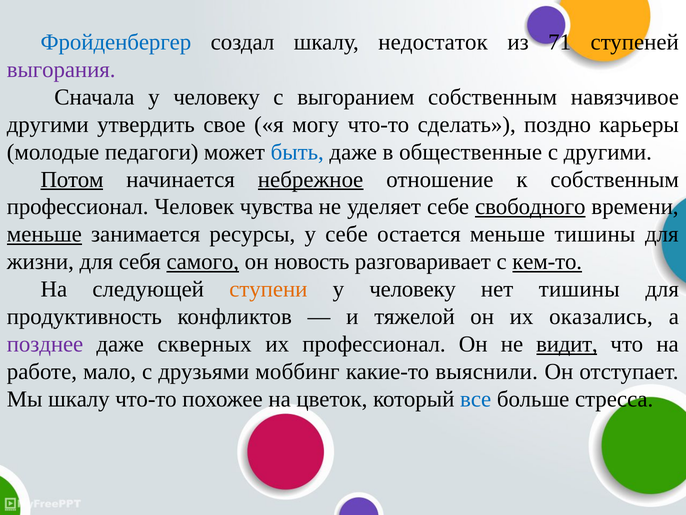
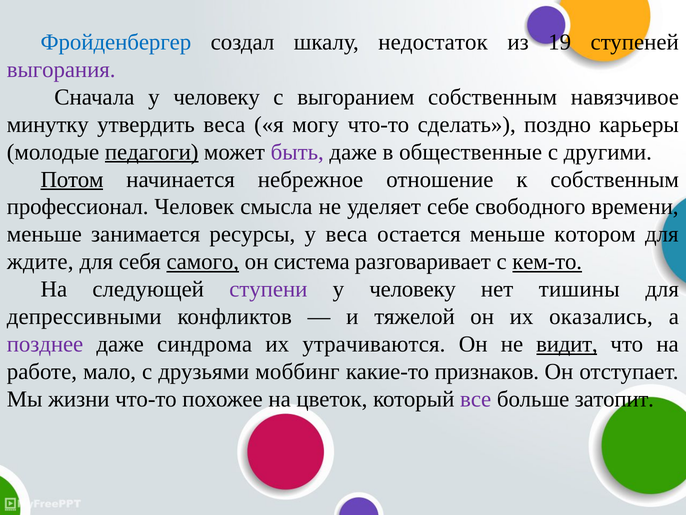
71: 71 -> 19
другими at (48, 124): другими -> минутку
утвердить свое: свое -> веса
педагоги underline: none -> present
быть colour: blue -> purple
небрежное underline: present -> none
чувства: чувства -> смысла
свободного underline: present -> none
меньше at (44, 234) underline: present -> none
у себе: себе -> веса
меньше тишины: тишины -> котором
жизни: жизни -> ждите
новость: новость -> система
ступени colour: orange -> purple
продуктивность: продуктивность -> депрессивными
скверных: скверных -> синдрома
их профессионал: профессионал -> утрачиваются
выяснили: выяснили -> признаков
Мы шкалу: шкалу -> жизни
все colour: blue -> purple
стресса: стресса -> затопит
